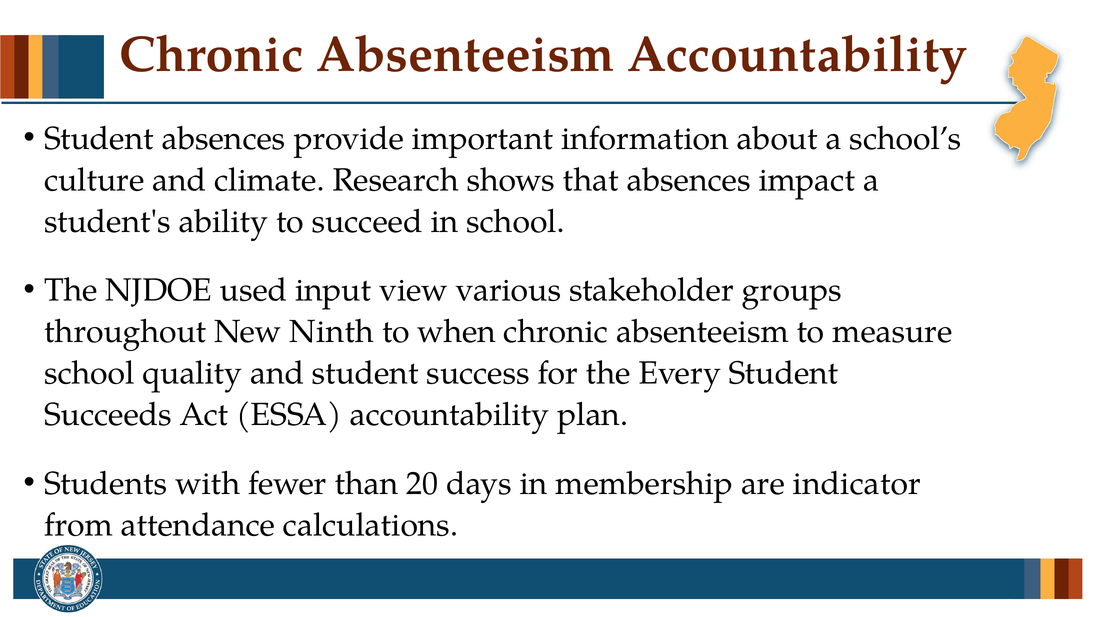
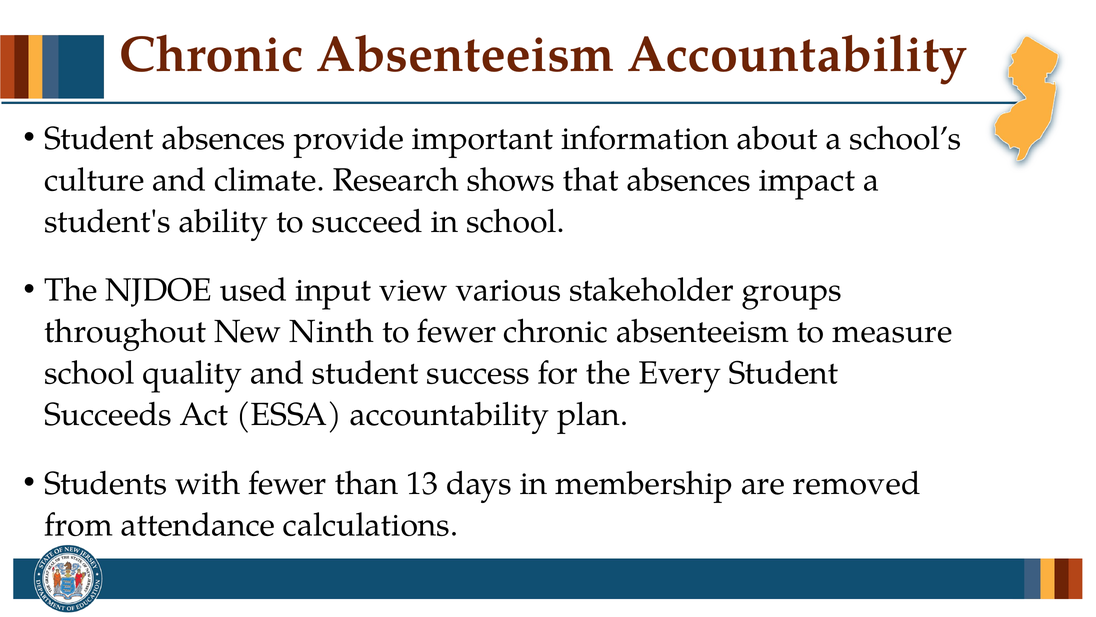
to when: when -> fewer
20: 20 -> 13
indicator: indicator -> removed
